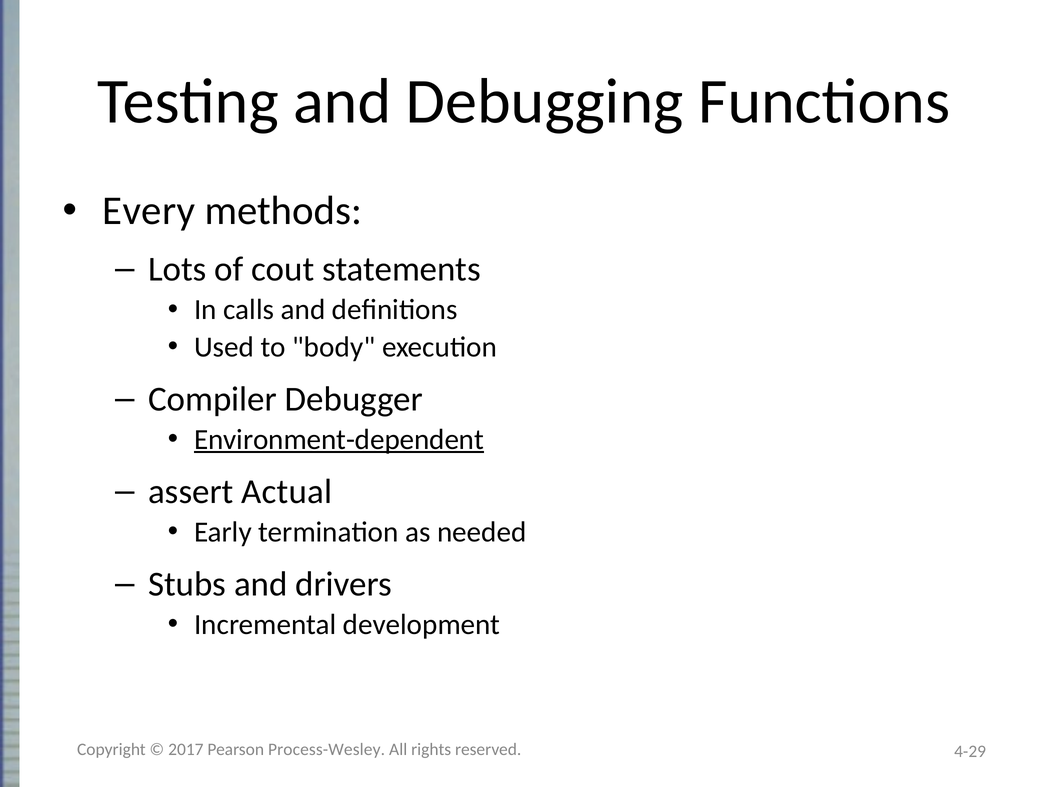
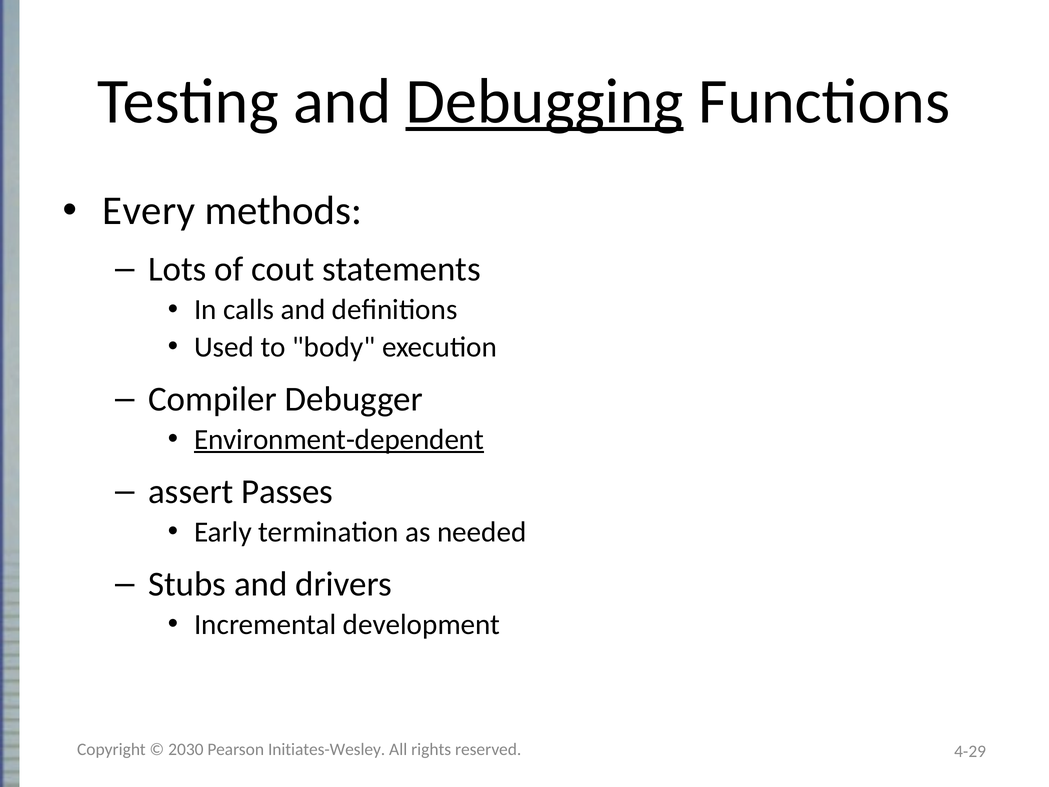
Debugging underline: none -> present
Actual: Actual -> Passes
2017: 2017 -> 2030
Process-Wesley: Process-Wesley -> Initiates-Wesley
